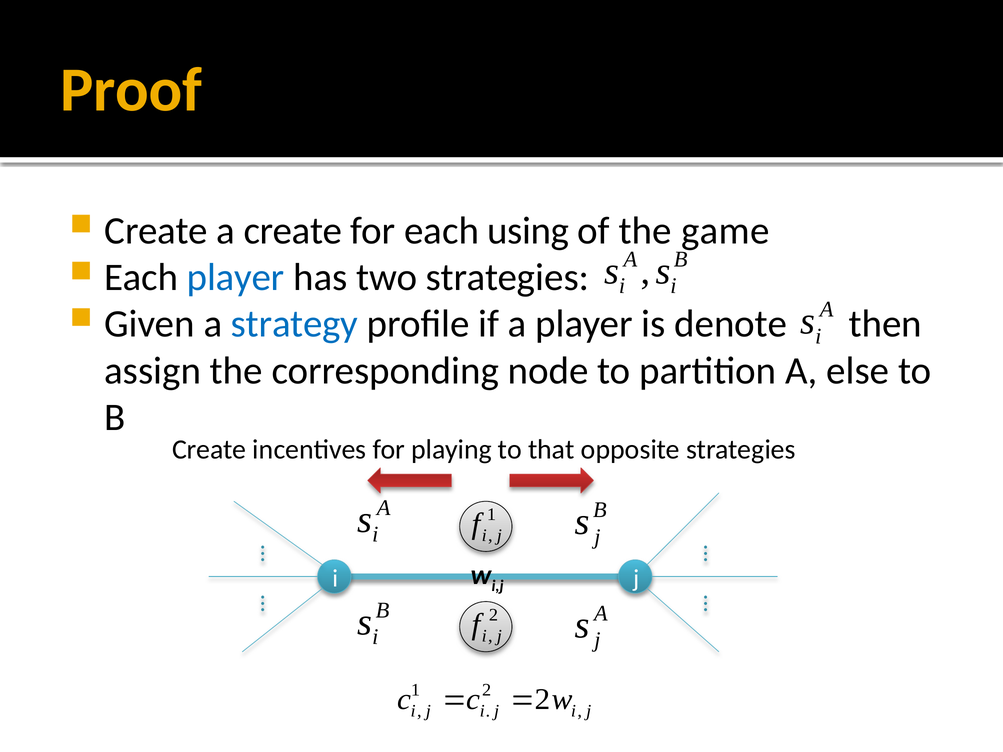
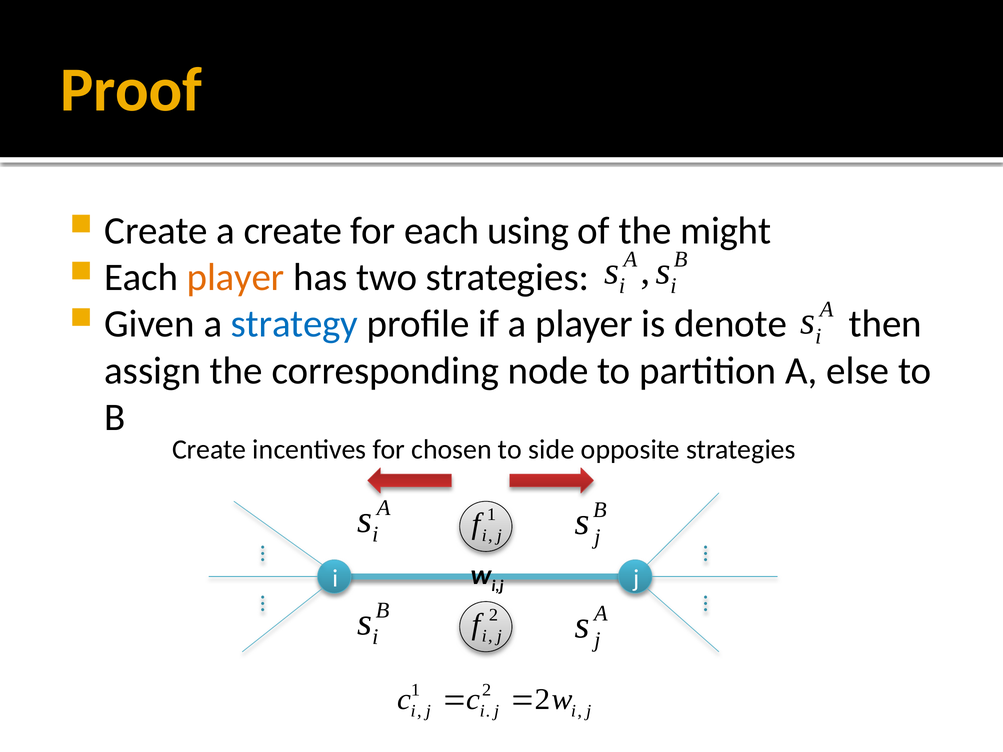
game: game -> might
player at (236, 278) colour: blue -> orange
playing: playing -> chosen
that: that -> side
